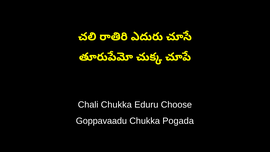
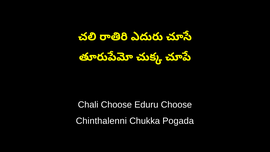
Chali Chukka: Chukka -> Choose
Goppavaadu: Goppavaadu -> Chinthalenni
